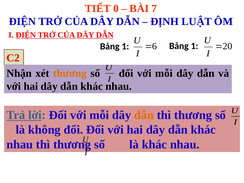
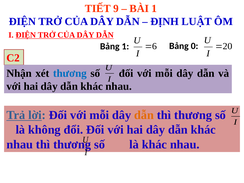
0: 0 -> 9
BÀI 7: 7 -> 1
1 at (195, 46): 1 -> 0
thương at (70, 73) colour: orange -> blue
